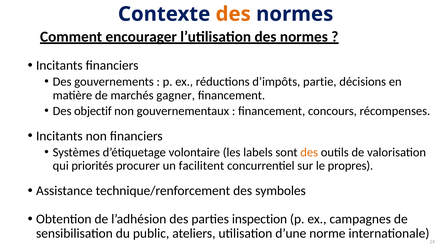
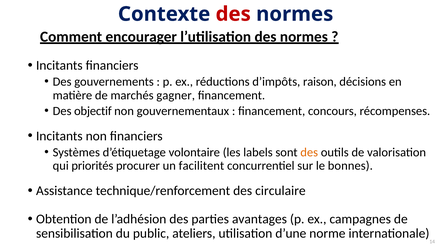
des at (233, 14) colour: orange -> red
partie: partie -> raison
propres: propres -> bonnes
symboles: symboles -> circulaire
inspection: inspection -> avantages
